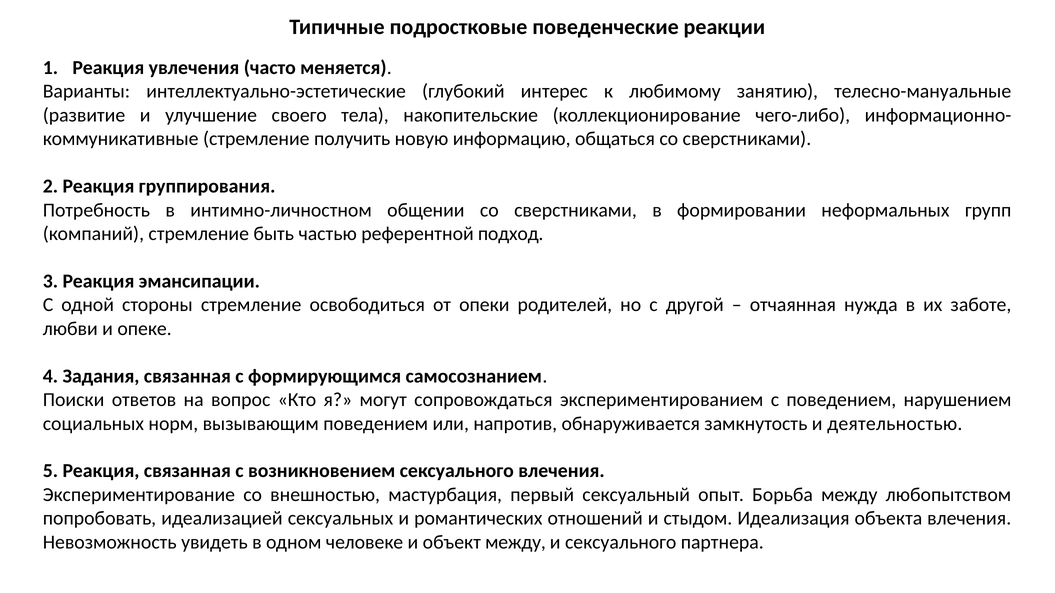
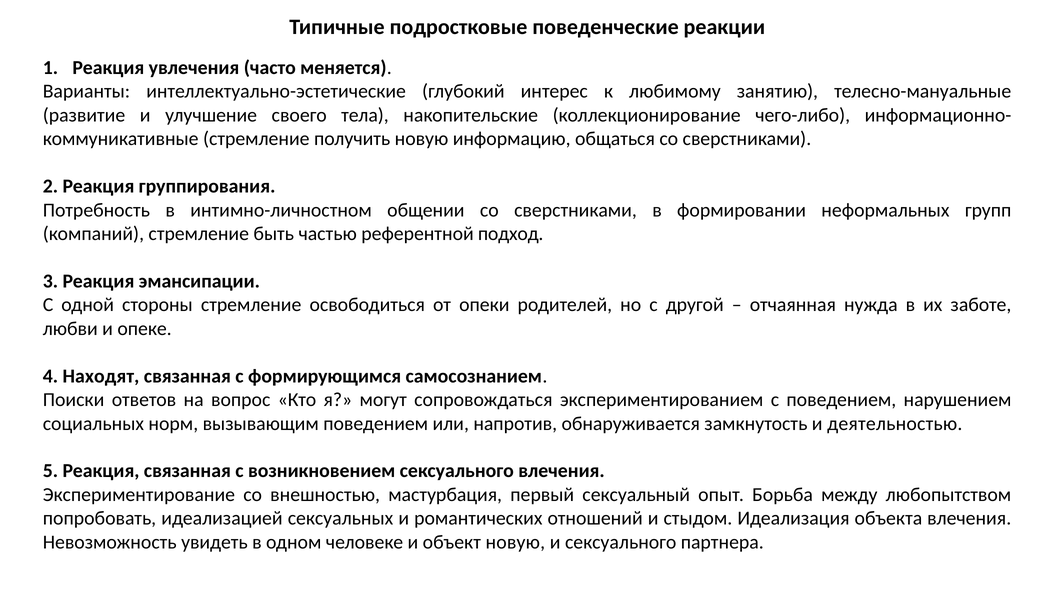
Задания: Задания -> Находят
объект между: между -> новую
